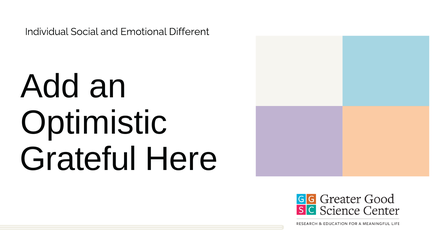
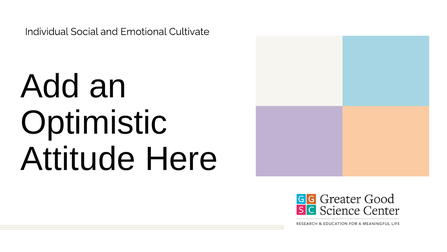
Different: Different -> Cultivate
Grateful: Grateful -> Attitude
